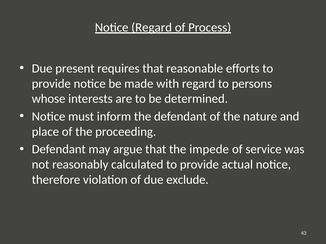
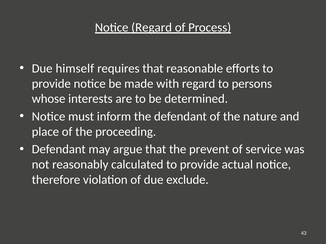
present: present -> himself
impede: impede -> prevent
